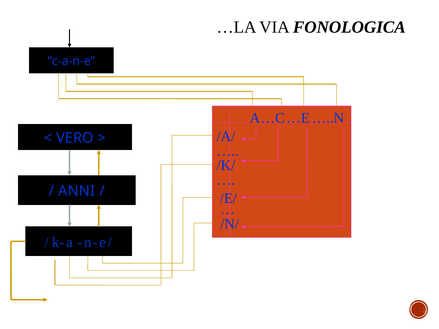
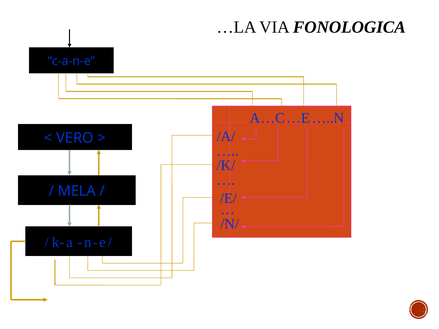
ANNI: ANNI -> MELA
